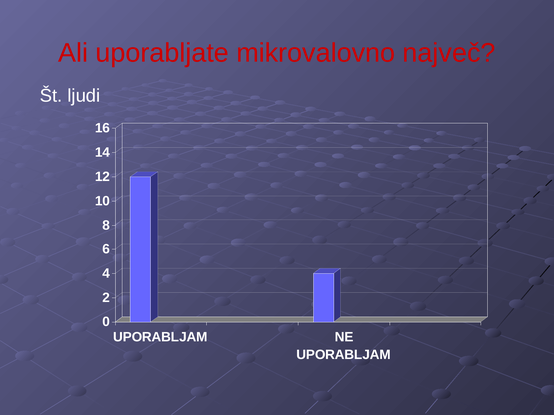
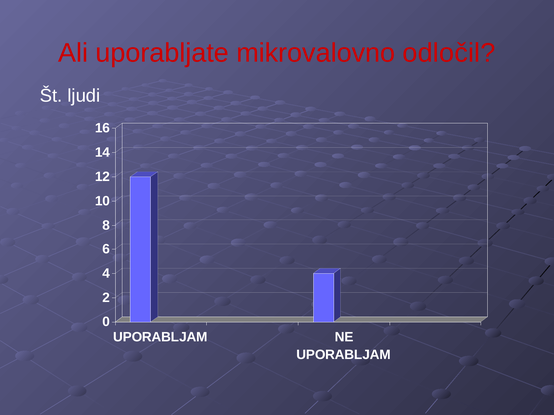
največ: največ -> odločil
